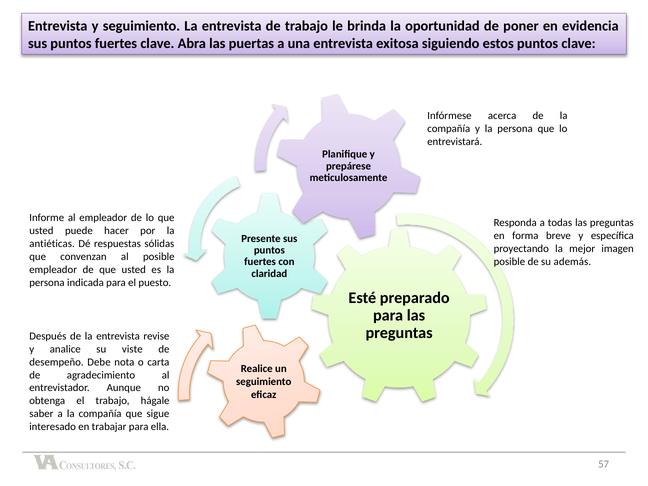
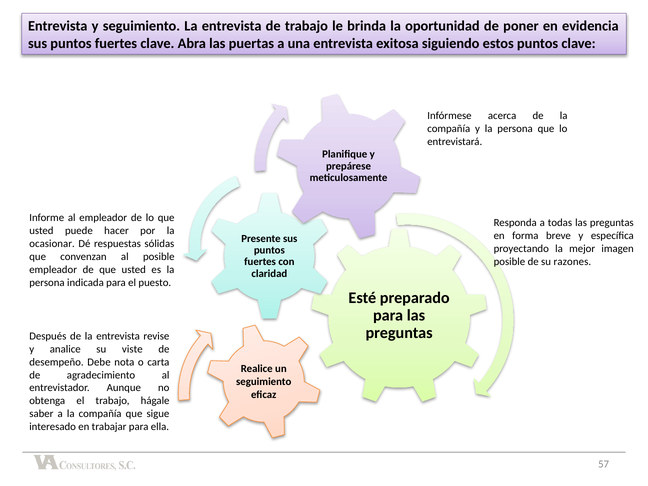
antiéticas: antiéticas -> ocasionar
además: además -> razones
